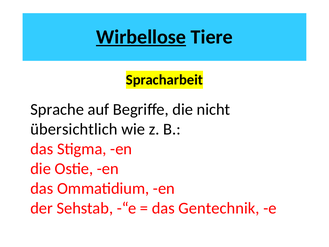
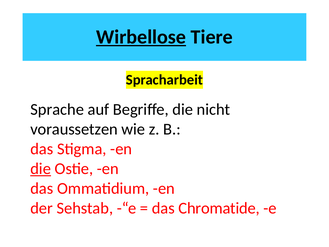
übersichtlich: übersichtlich -> voraussetzen
die at (41, 169) underline: none -> present
Gentechnik: Gentechnik -> Chromatide
